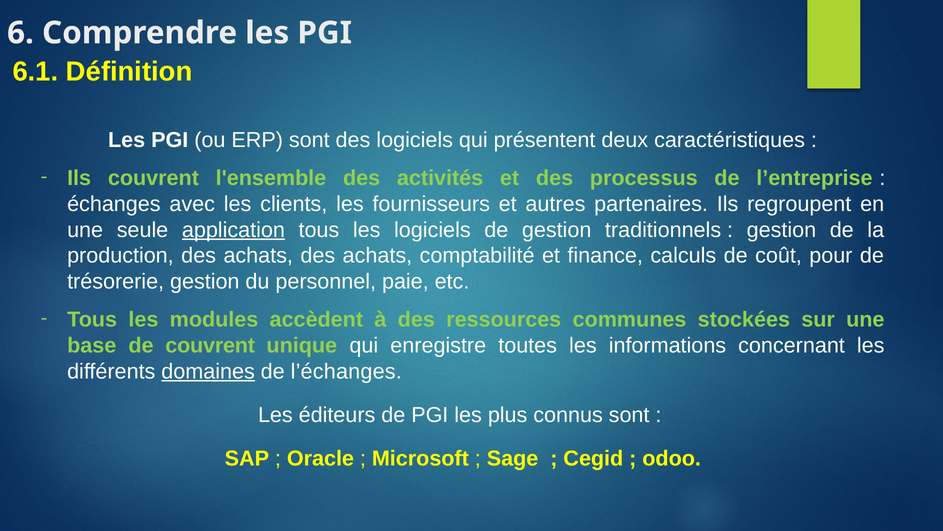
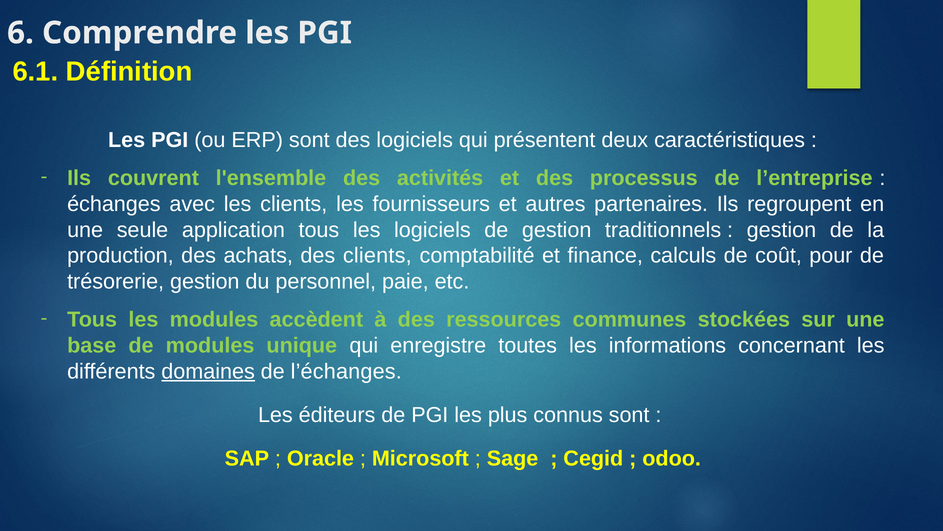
application underline: present -> none
achats des achats: achats -> clients
de couvrent: couvrent -> modules
